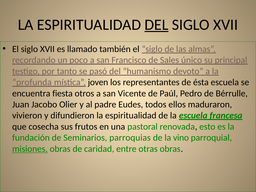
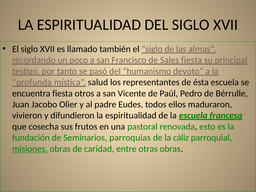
DEL at (156, 25) underline: present -> none
Sales único: único -> fiesta
joven: joven -> salud
vino: vino -> cáliz
